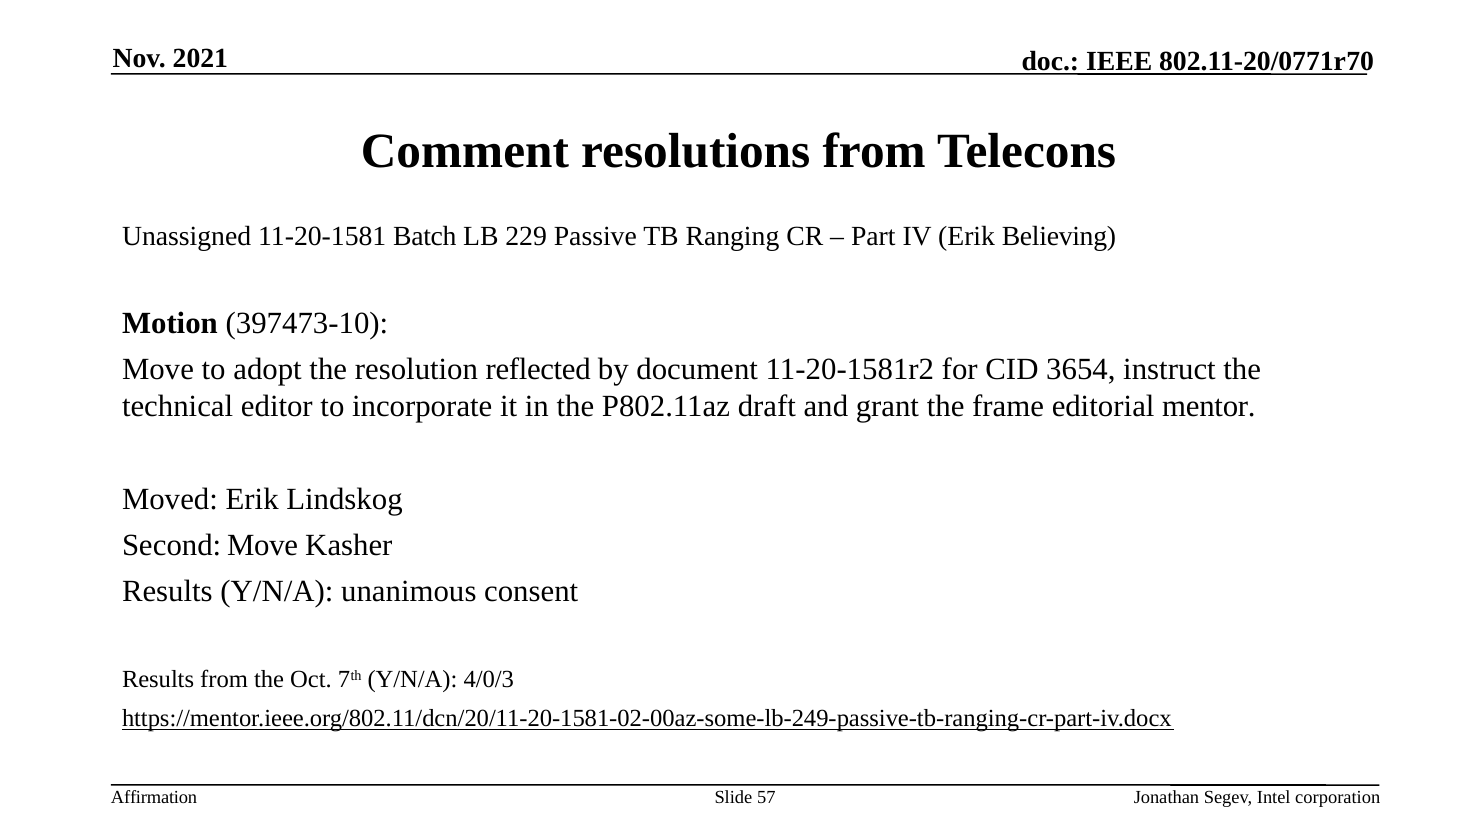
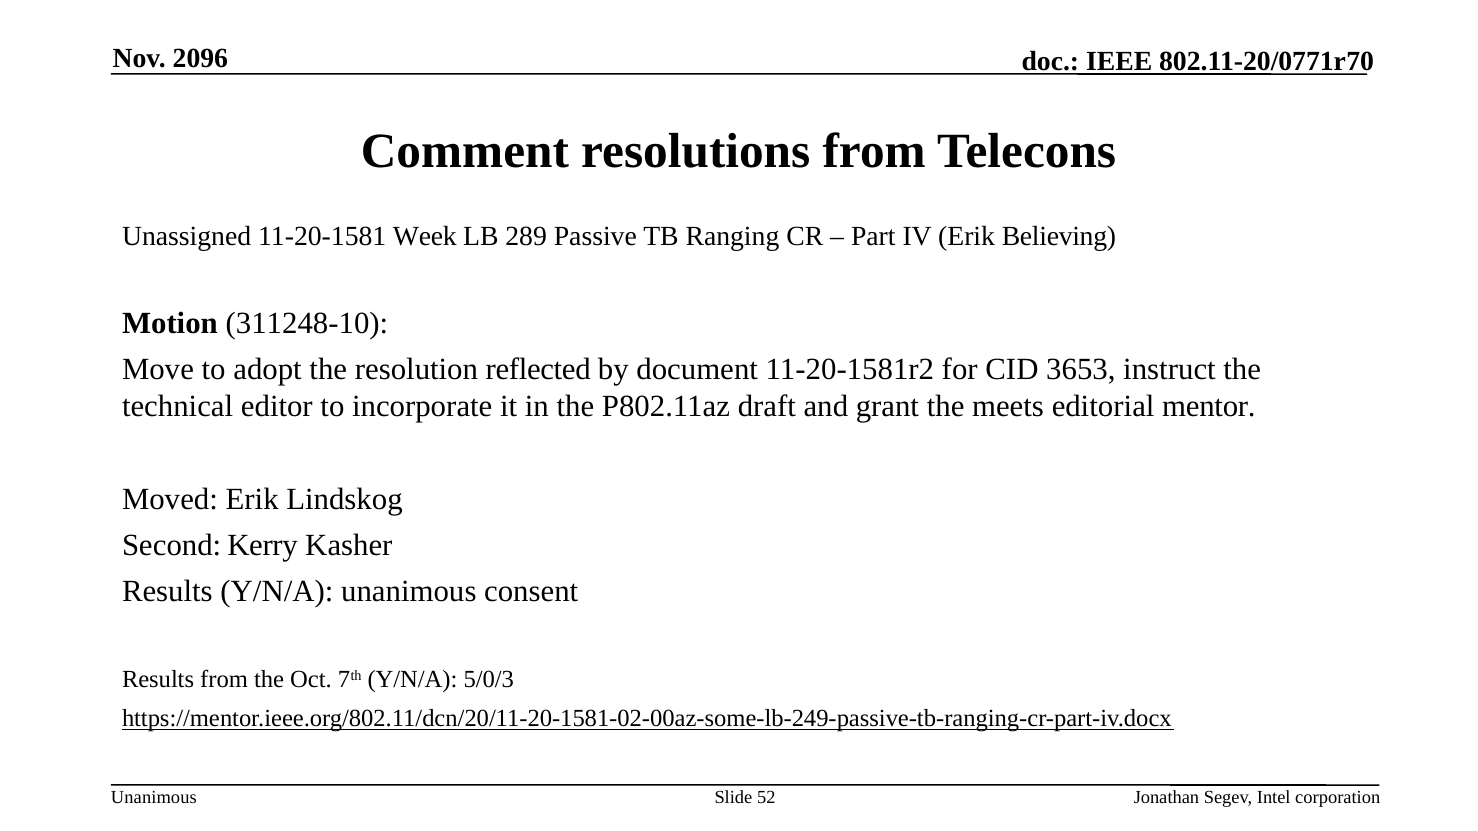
2021: 2021 -> 2096
Batch: Batch -> Week
229: 229 -> 289
397473-10: 397473-10 -> 311248-10
3654: 3654 -> 3653
frame: frame -> meets
Second Move: Move -> Kerry
4/0/3: 4/0/3 -> 5/0/3
Affirmation at (154, 797): Affirmation -> Unanimous
57: 57 -> 52
